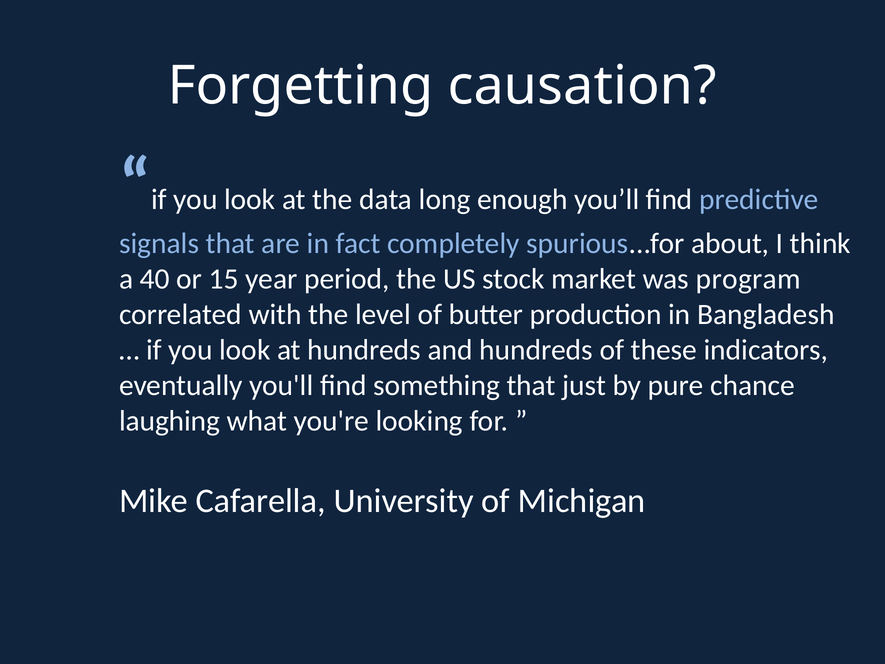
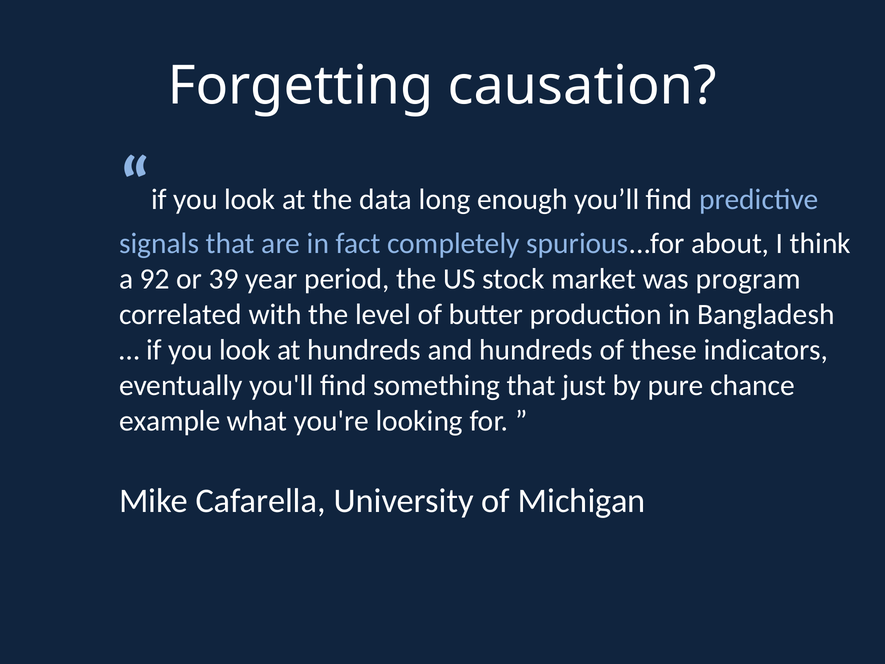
40: 40 -> 92
15: 15 -> 39
laughing: laughing -> example
